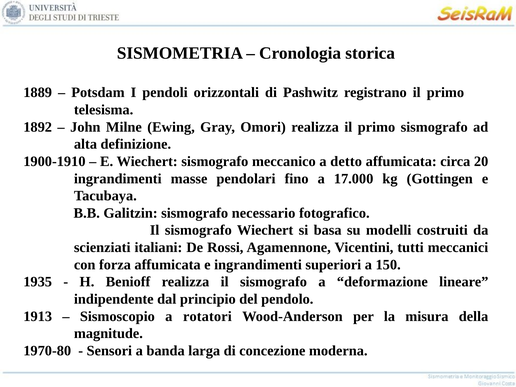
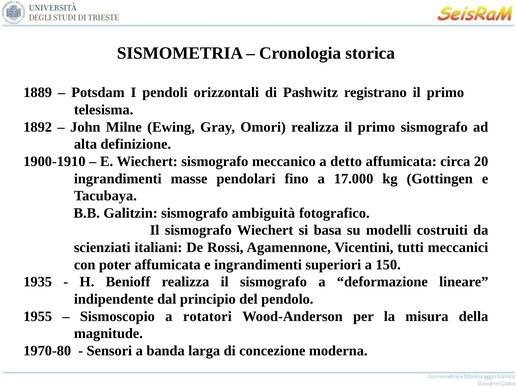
necessario: necessario -> ambiguità
forza: forza -> poter
1913: 1913 -> 1955
